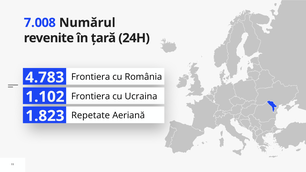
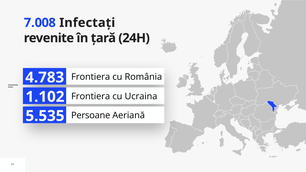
Numărul: Numărul -> Infectați
1.823: 1.823 -> 5.535
Repetate: Repetate -> Persoane
